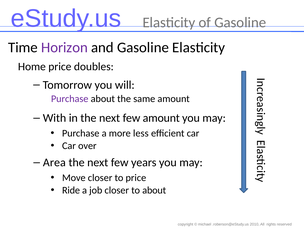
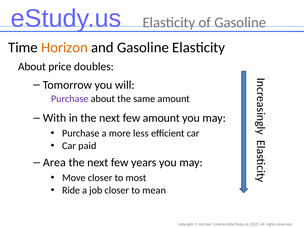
Horizon colour: purple -> orange
Home at (32, 67): Home -> About
over: over -> paid
to price: price -> most
to about: about -> mean
